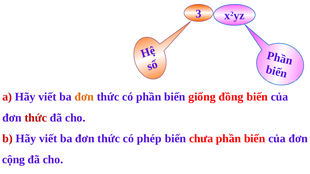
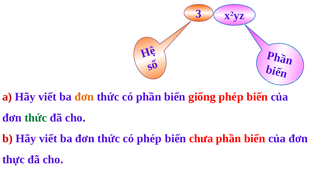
giống đồng: đồng -> phép
thức at (36, 118) colour: red -> green
cộng: cộng -> thực
